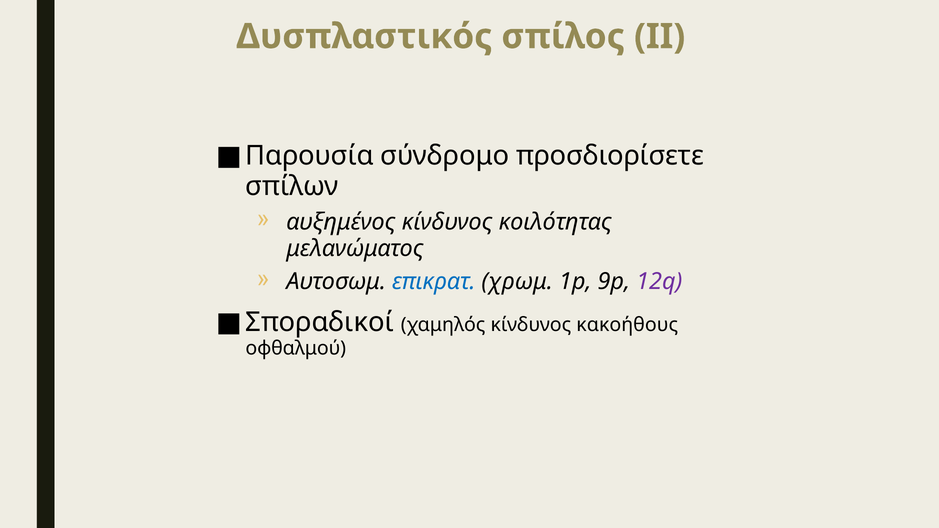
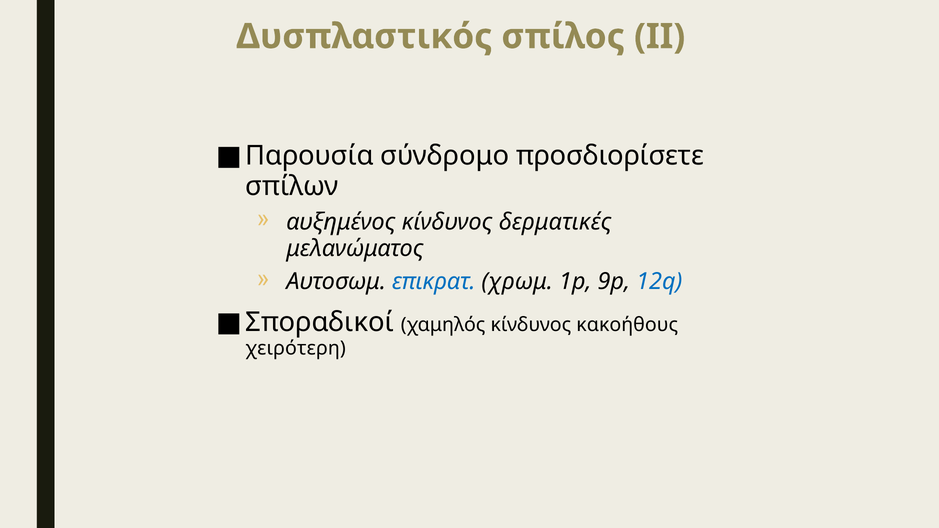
κοιλότητας: κοιλότητας -> δερματικές
12q colour: purple -> blue
οφθαλμού: οφθαλμού -> χειρότερη
